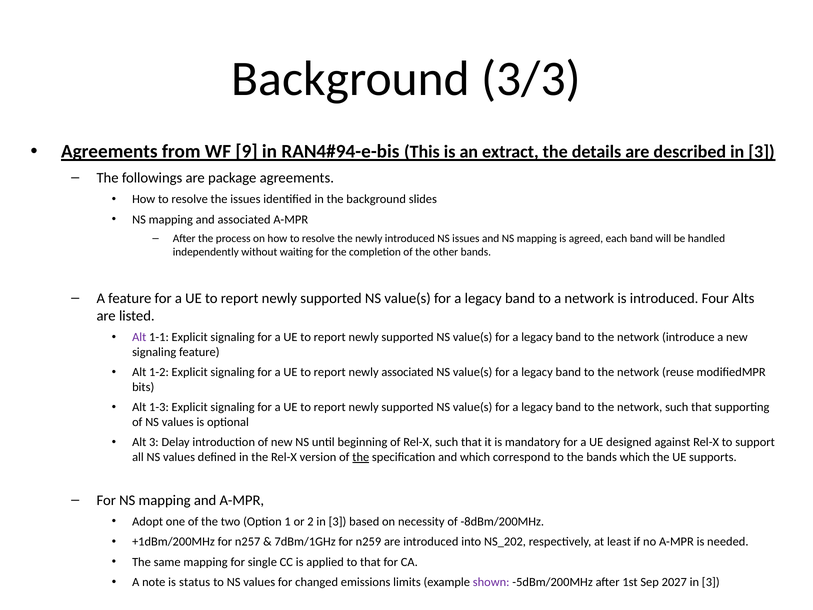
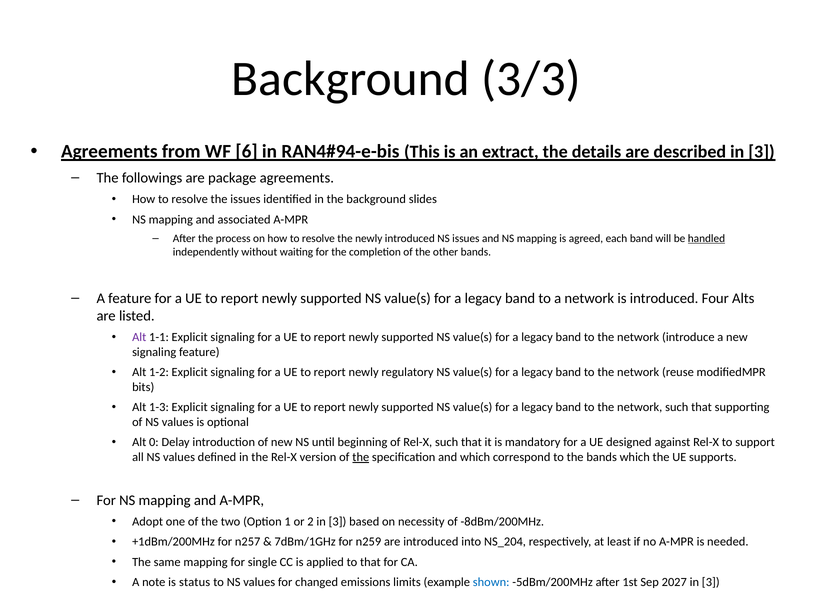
9: 9 -> 6
handled underline: none -> present
newly associated: associated -> regulatory
Alt 3: 3 -> 0
NS_202: NS_202 -> NS_204
shown colour: purple -> blue
